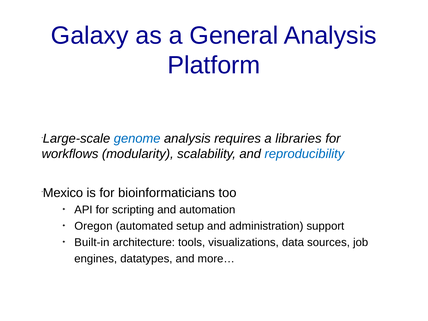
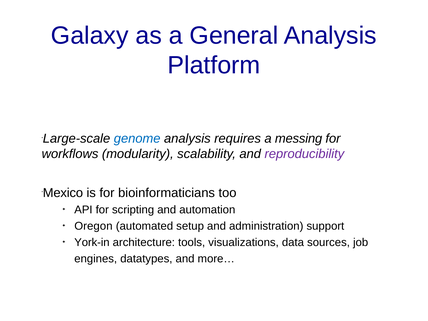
libraries: libraries -> messing
reproducibility colour: blue -> purple
Built-in: Built-in -> York-in
